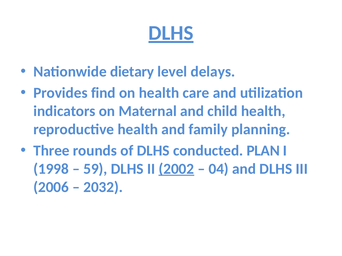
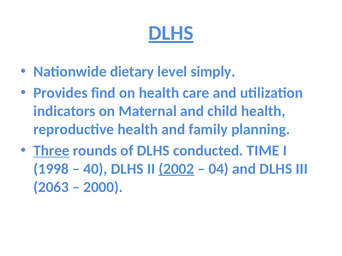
delays: delays -> simply
Three underline: none -> present
PLAN: PLAN -> TIME
59: 59 -> 40
2006: 2006 -> 2063
2032: 2032 -> 2000
